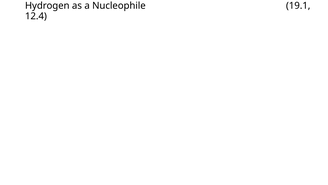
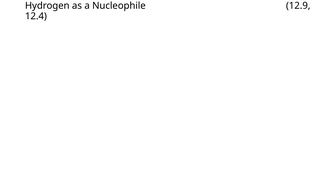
19.1: 19.1 -> 12.9
